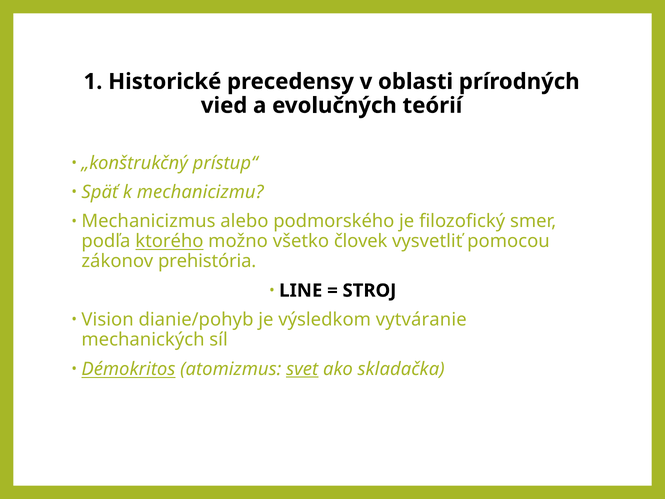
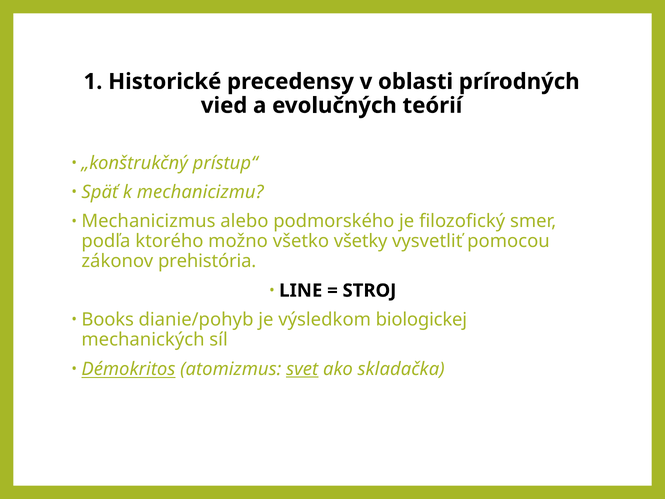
ktorého underline: present -> none
človek: človek -> všetky
Vision: Vision -> Books
vytváranie: vytváranie -> biologickej
